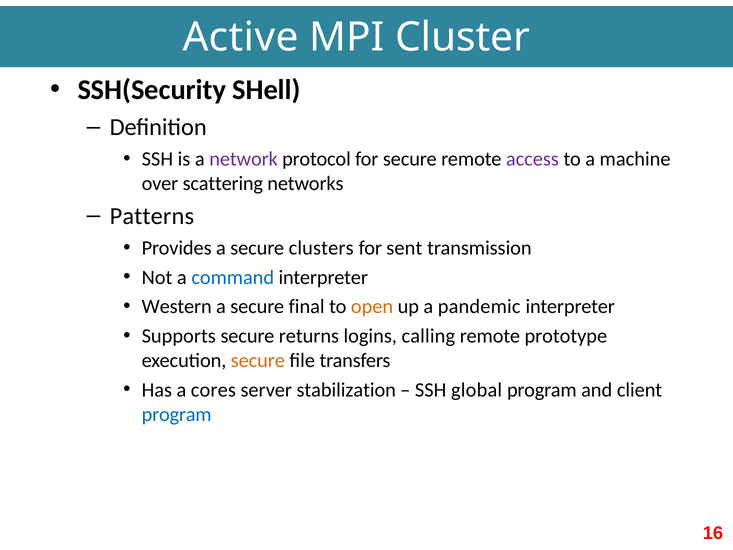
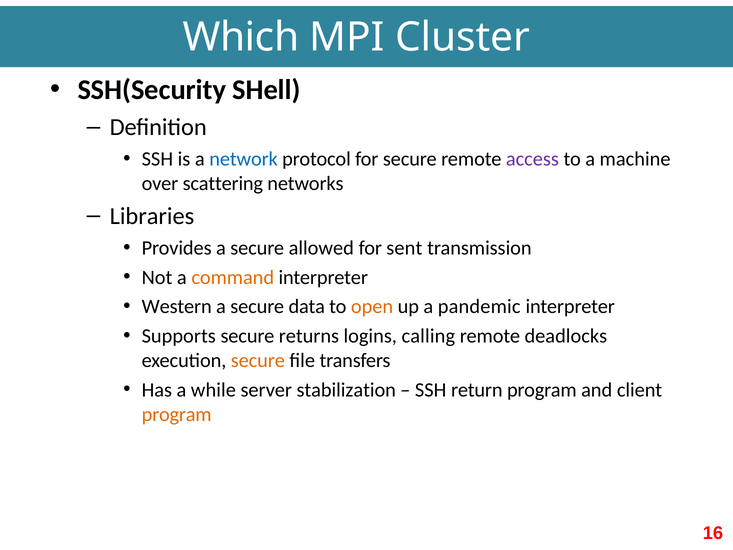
Active: Active -> Which
network colour: purple -> blue
Patterns: Patterns -> Libraries
clusters: clusters -> allowed
command colour: blue -> orange
final: final -> data
prototype: prototype -> deadlocks
cores: cores -> while
global: global -> return
program at (177, 414) colour: blue -> orange
